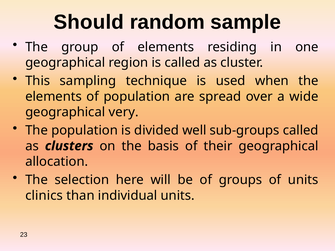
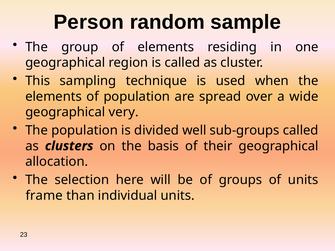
Should: Should -> Person
clinics: clinics -> frame
